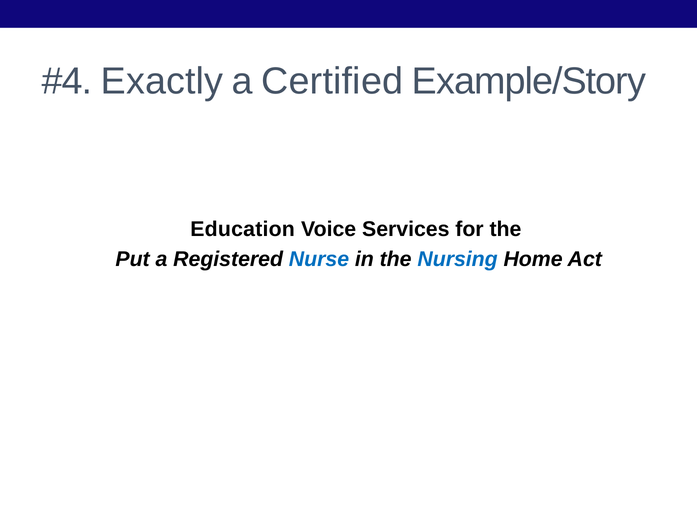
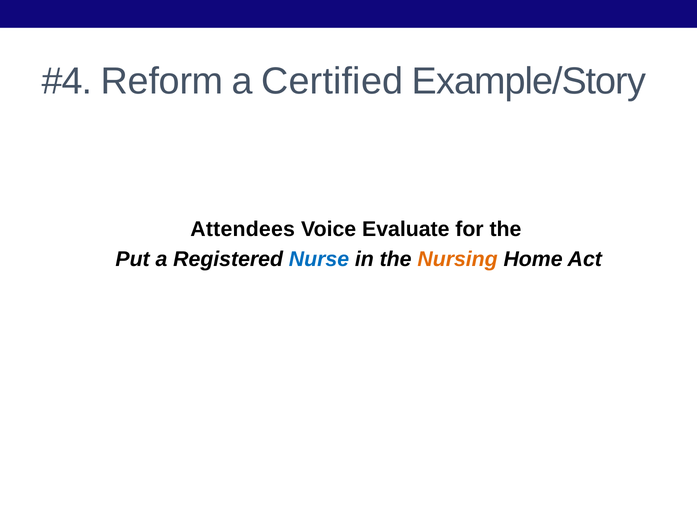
Exactly: Exactly -> Reform
Education: Education -> Attendees
Services: Services -> Evaluate
Nursing colour: blue -> orange
